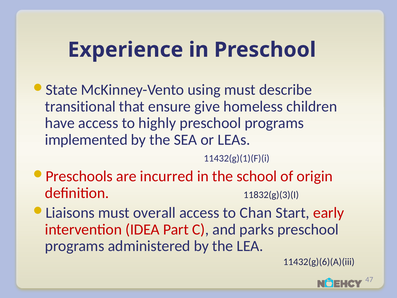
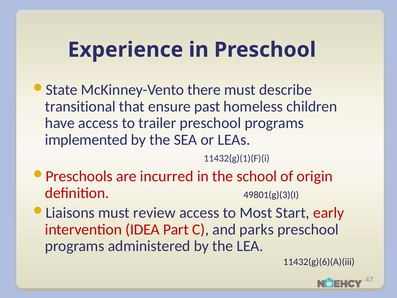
using: using -> there
give: give -> past
highly: highly -> trailer
11832(g)(3)(I: 11832(g)(3)(I -> 49801(g)(3)(I
overall: overall -> review
Chan: Chan -> Most
